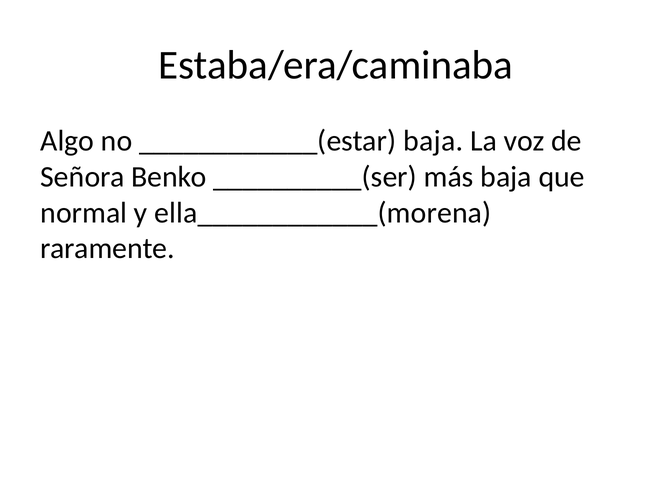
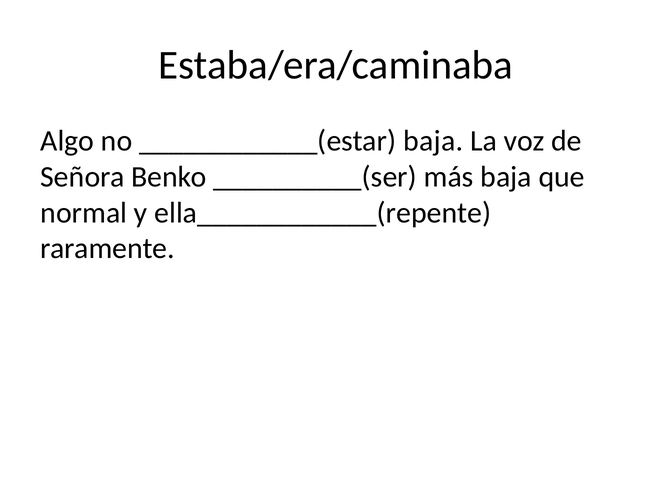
ella____________(morena: ella____________(morena -> ella____________(repente
